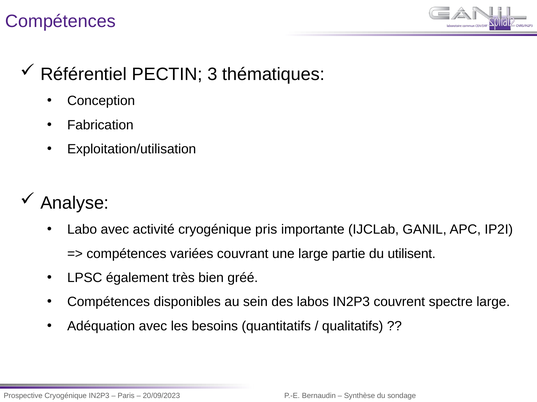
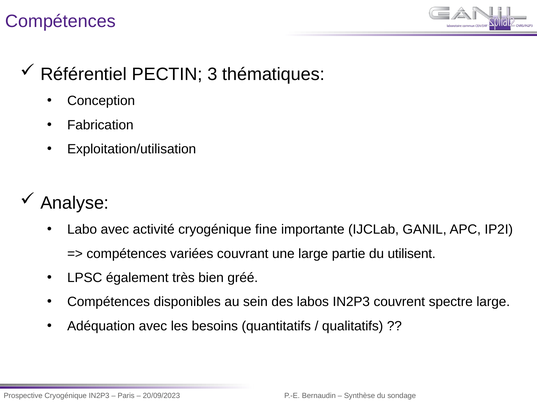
pris: pris -> fine
